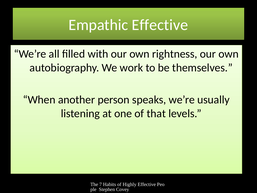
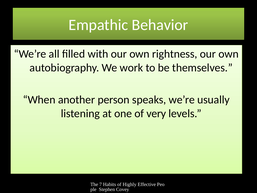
Empathic Effective: Effective -> Behavior
that: that -> very
